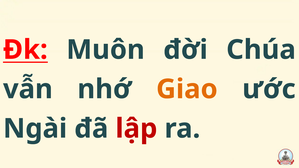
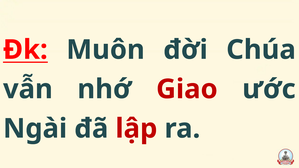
Giao colour: orange -> red
